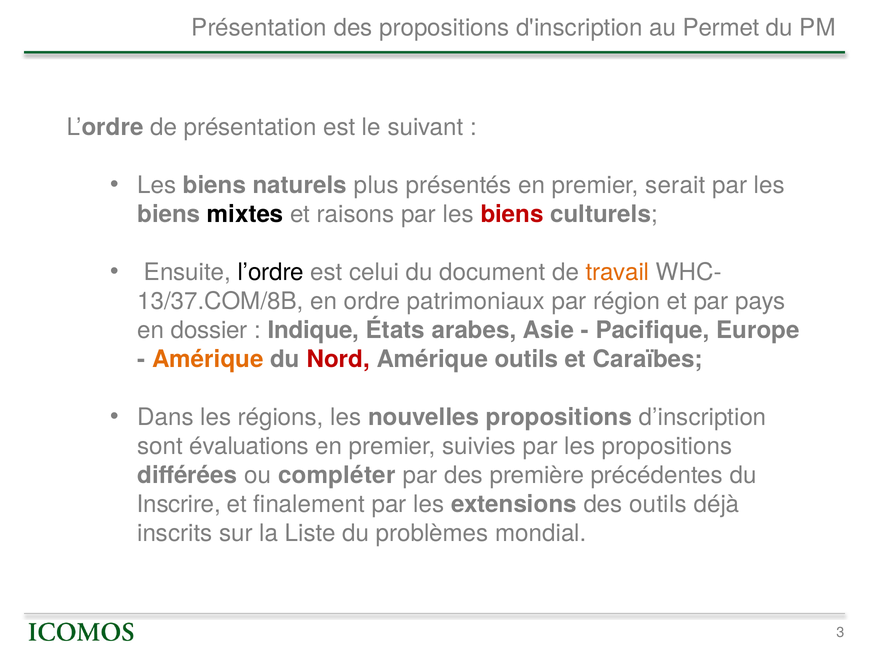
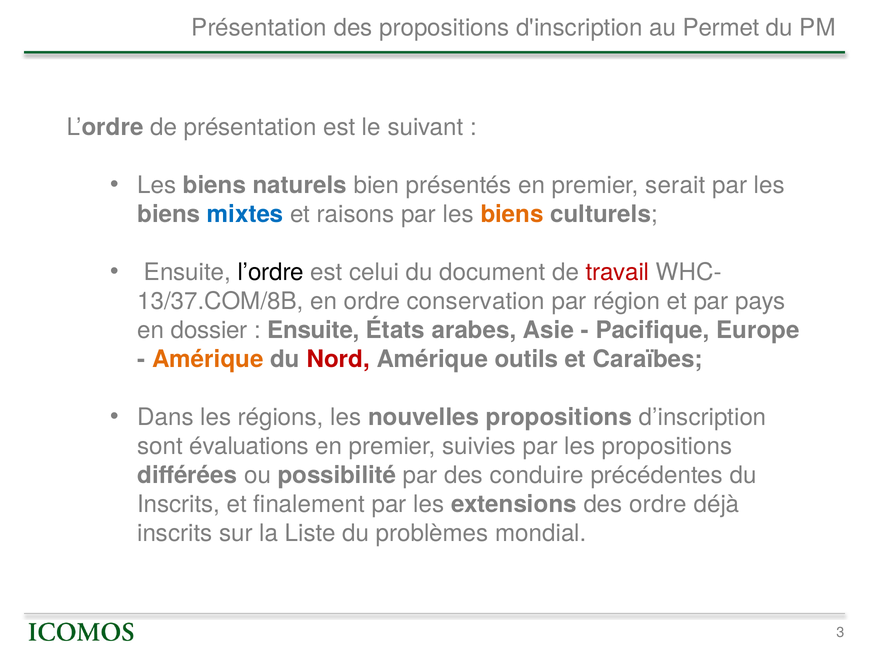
plus: plus -> bien
mixtes colour: black -> blue
biens at (512, 214) colour: red -> orange
travail colour: orange -> red
patrimoniaux: patrimoniaux -> conservation
Indique at (313, 330): Indique -> Ensuite
compléter: compléter -> possibilité
première: première -> conduire
Inscrire at (179, 504): Inscrire -> Inscrits
des outils: outils -> ordre
